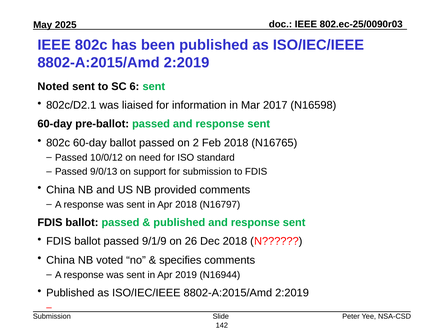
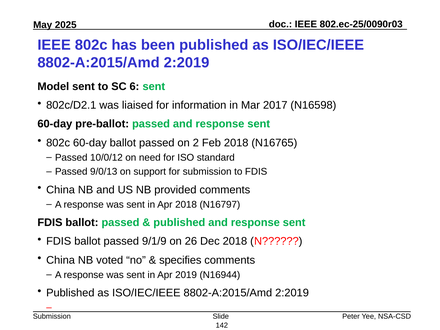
Noted: Noted -> Model
